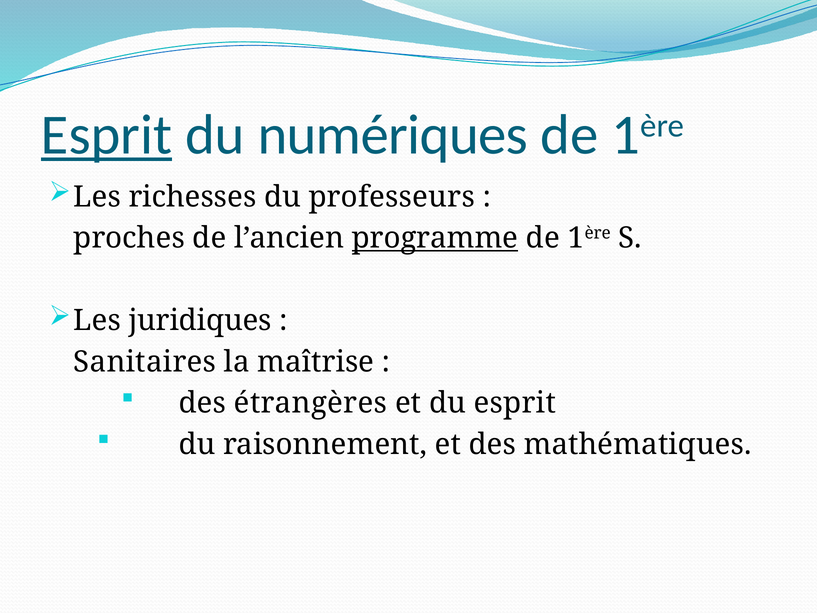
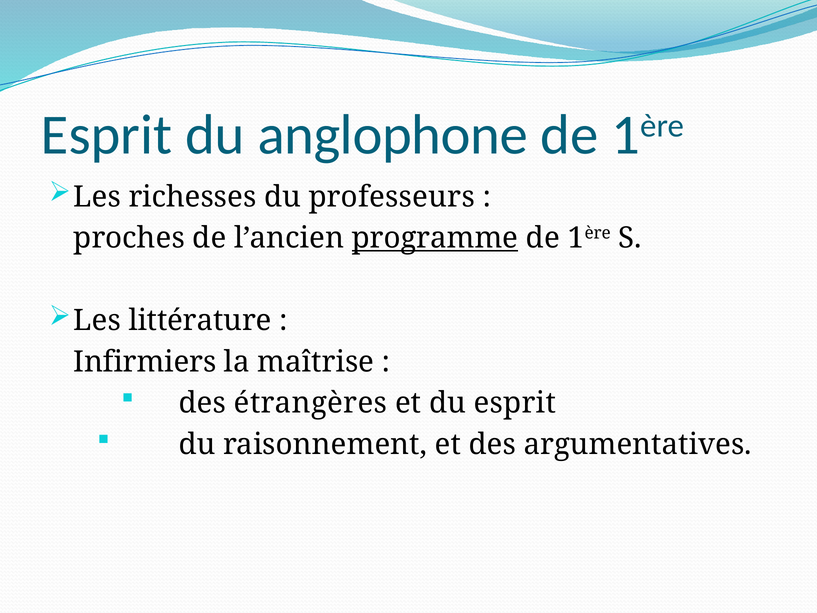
Esprit at (107, 135) underline: present -> none
numériques: numériques -> anglophone
juridiques: juridiques -> littérature
Sanitaires: Sanitaires -> Infirmiers
mathématiques: mathématiques -> argumentatives
